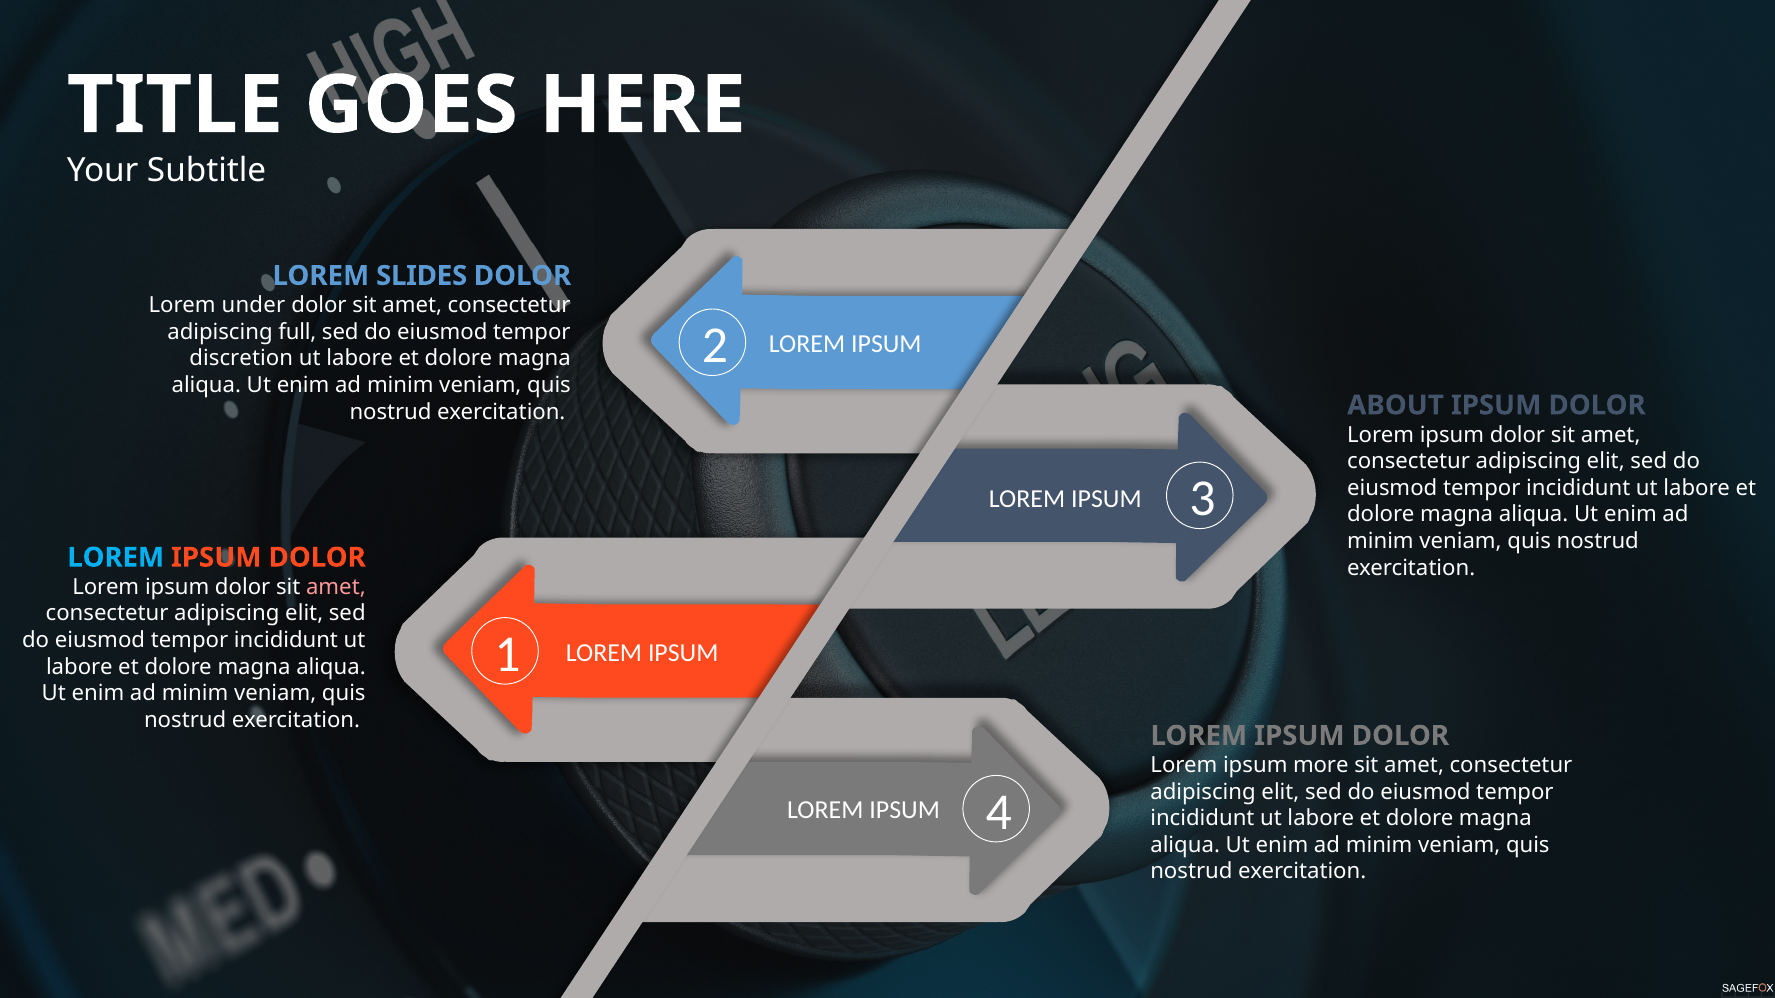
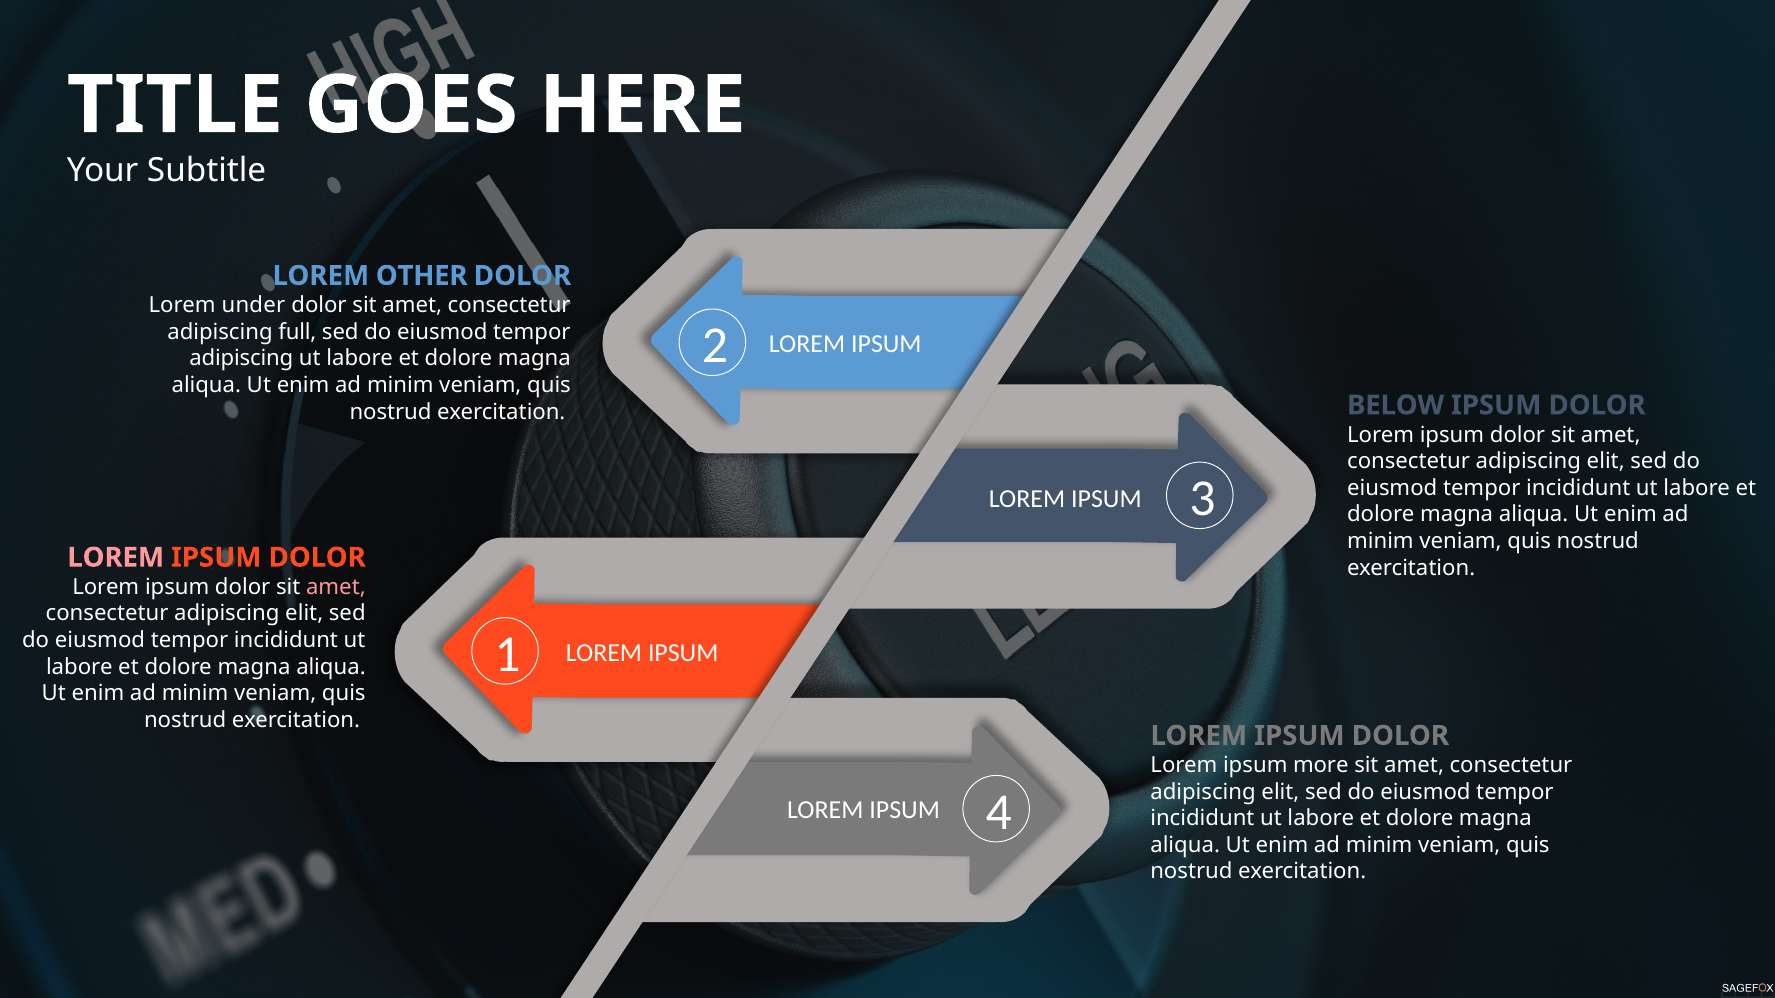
SLIDES: SLIDES -> OTHER
discretion at (241, 359): discretion -> adipiscing
ABOUT: ABOUT -> BELOW
LOREM at (116, 558) colour: light blue -> pink
